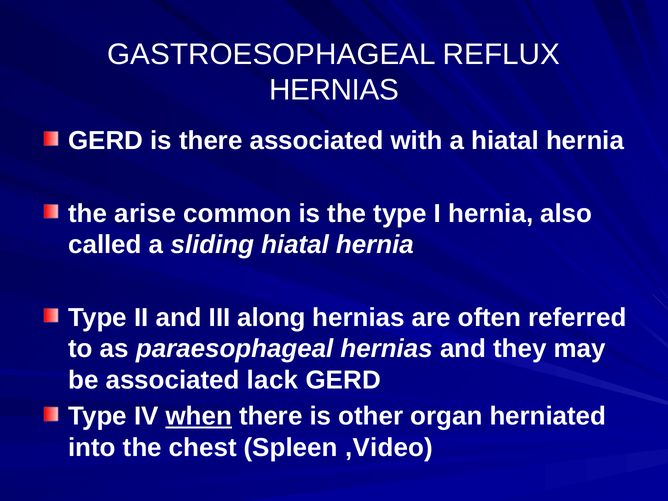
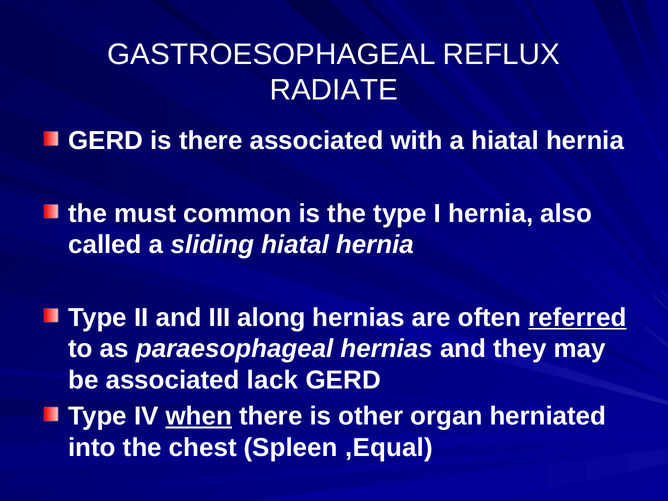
HERNIAS at (334, 90): HERNIAS -> RADIATE
arise: arise -> must
referred underline: none -> present
,Video: ,Video -> ,Equal
